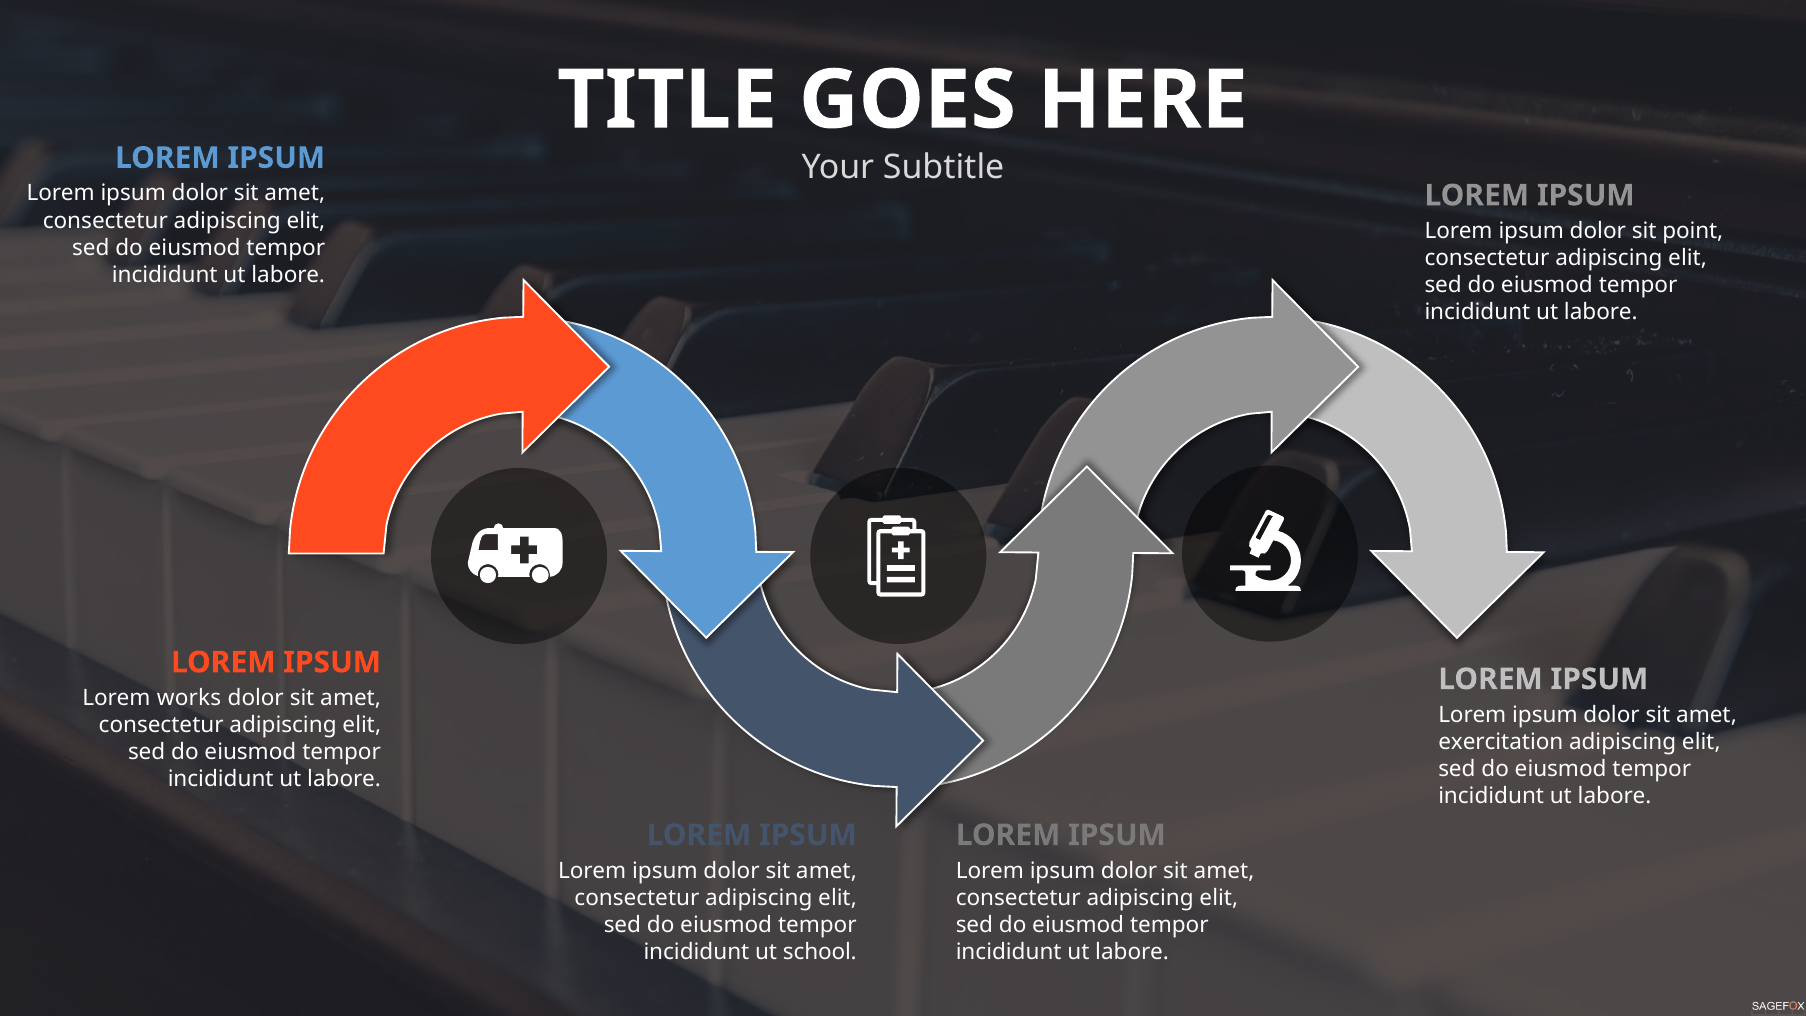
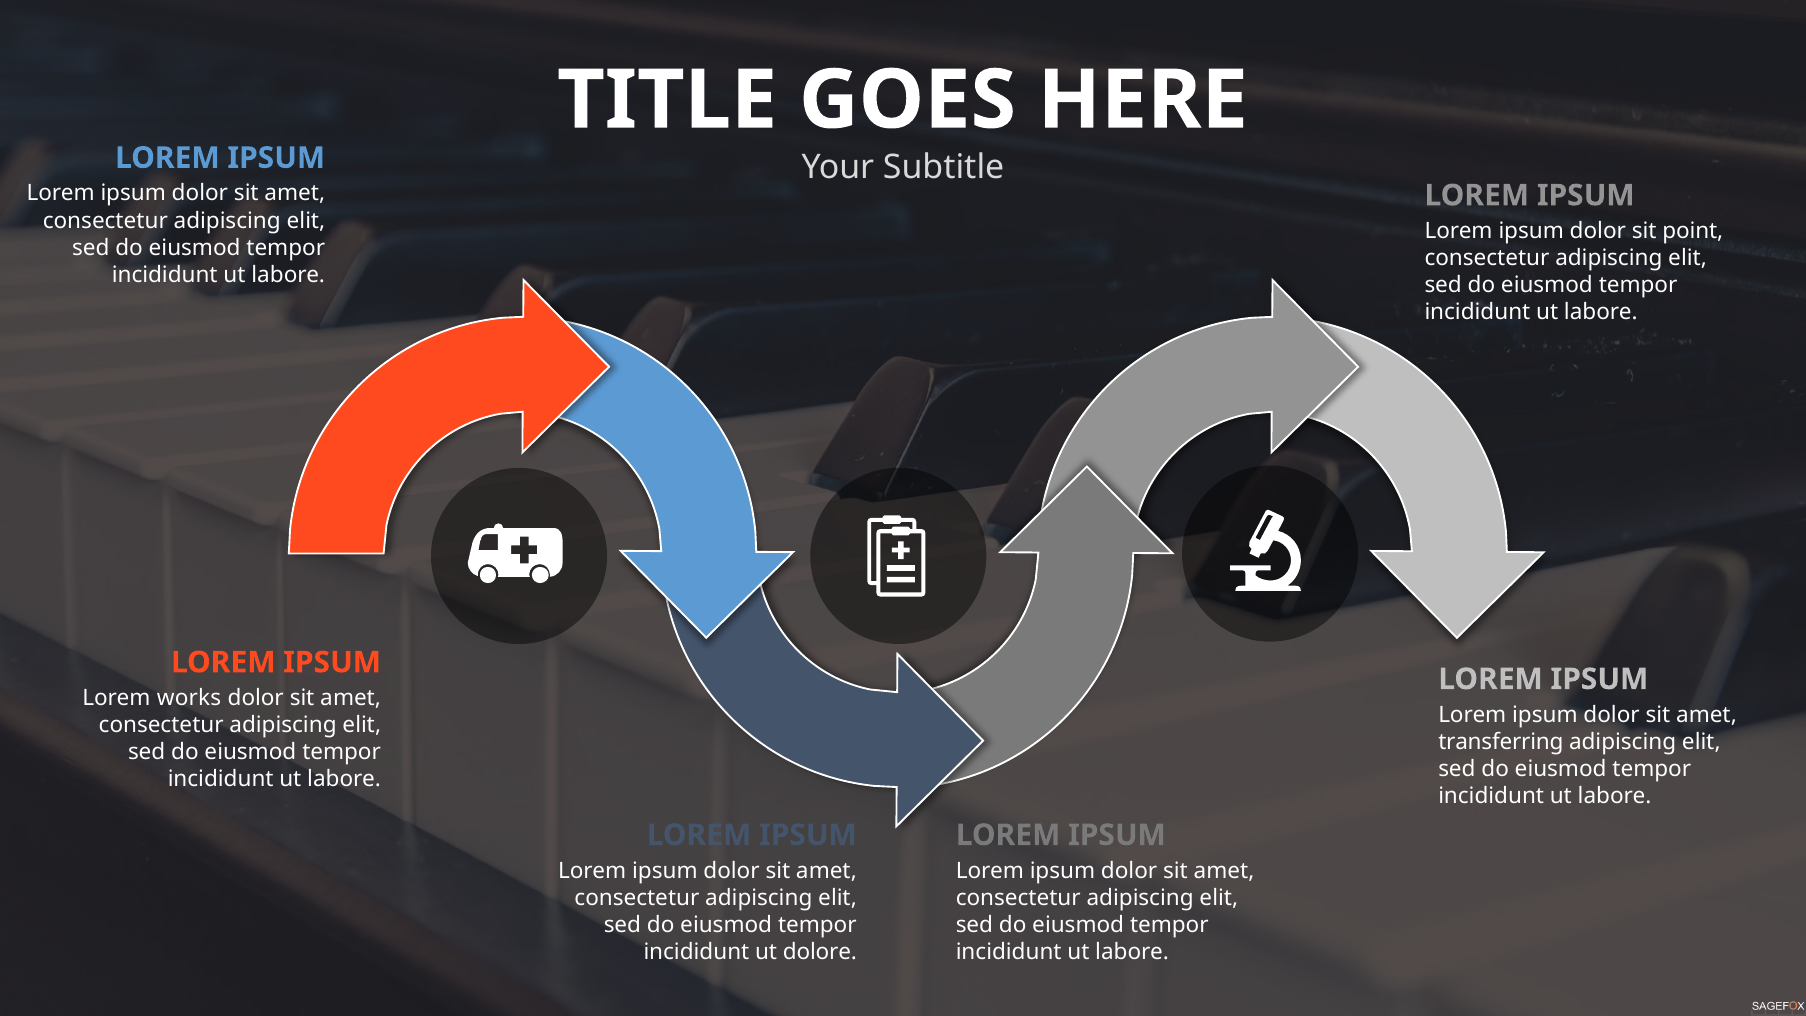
exercitation: exercitation -> transferring
school: school -> dolore
